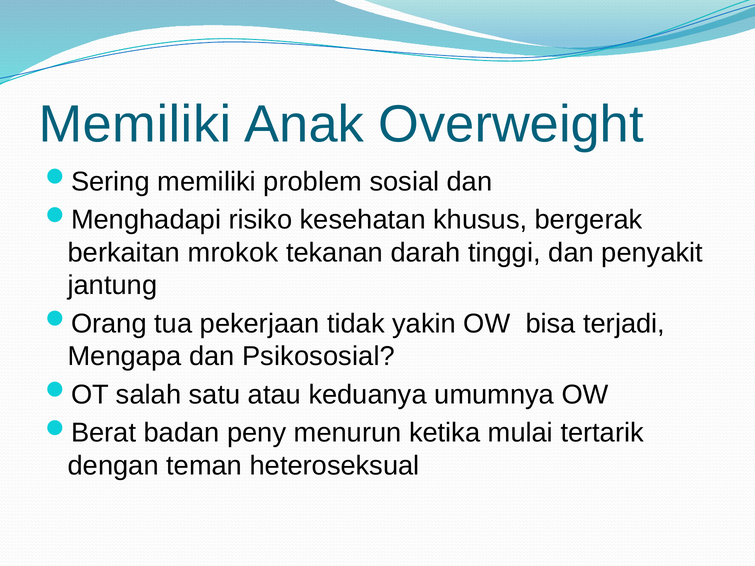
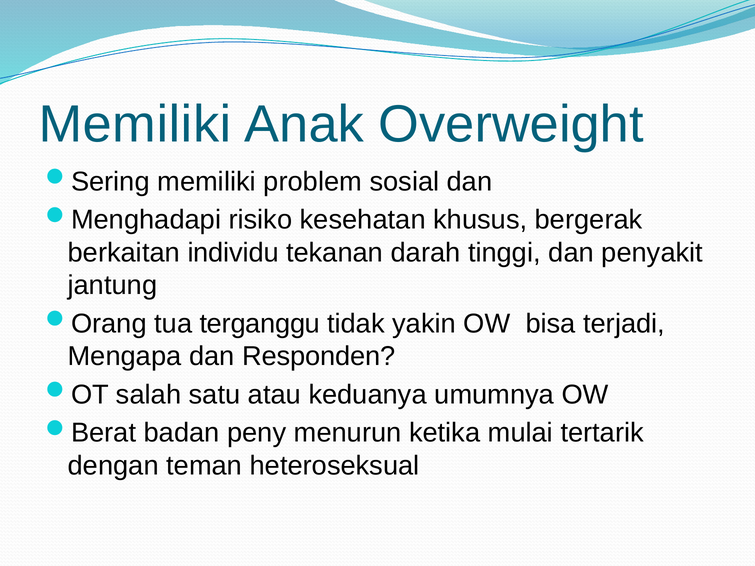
mrokok: mrokok -> individu
pekerjaan: pekerjaan -> terganggu
Psikososial: Psikososial -> Responden
